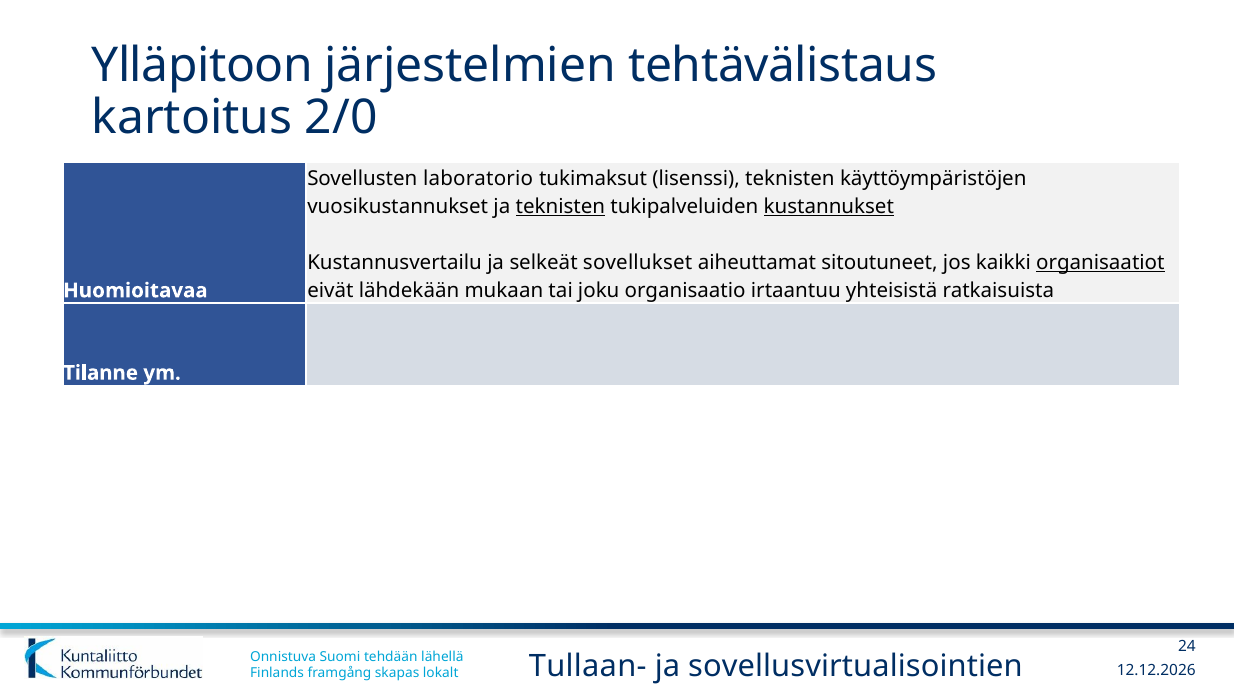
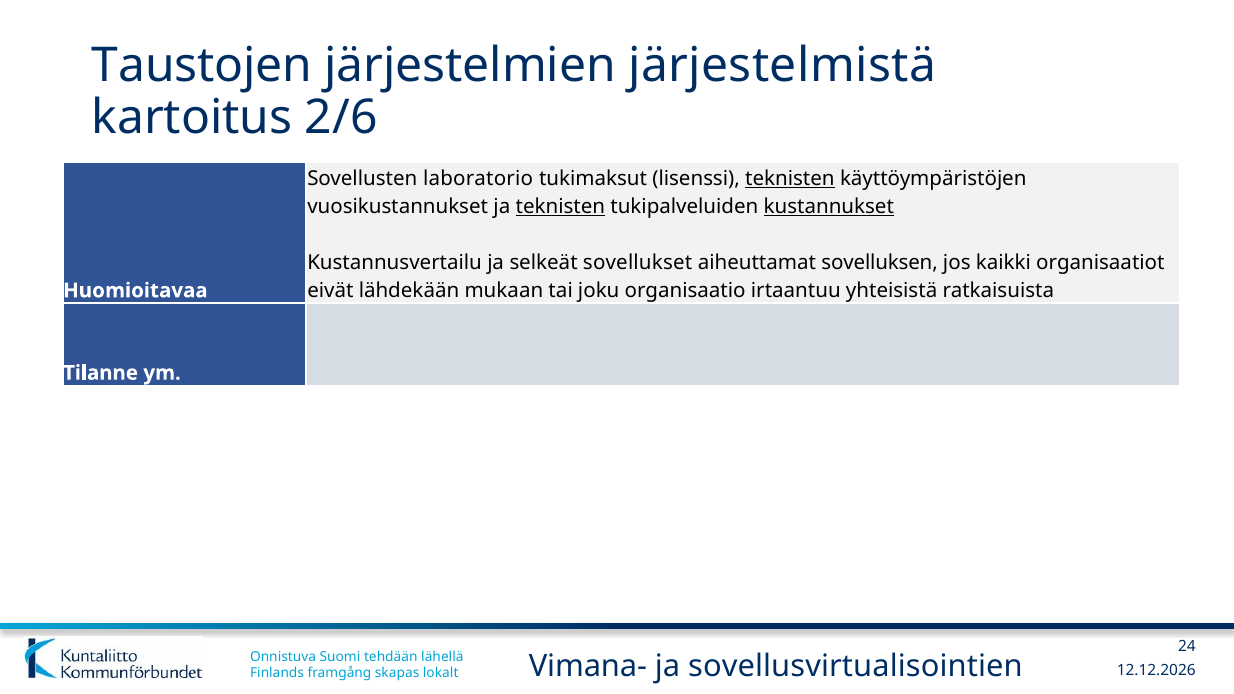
Ylläpitoon: Ylläpitoon -> Taustojen
tehtävälistaus: tehtävälistaus -> järjestelmistä
2/0: 2/0 -> 2/6
teknisten at (790, 179) underline: none -> present
sitoutuneet: sitoutuneet -> sovelluksen
organisaatiot underline: present -> none
Tullaan-: Tullaan- -> Vimana-
